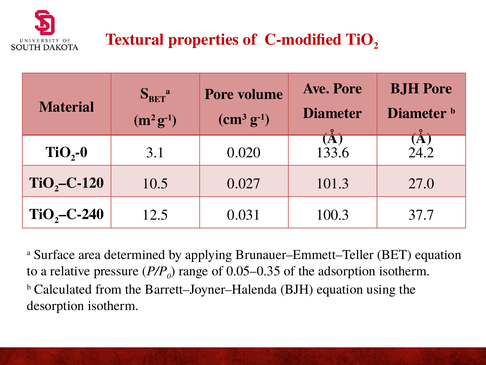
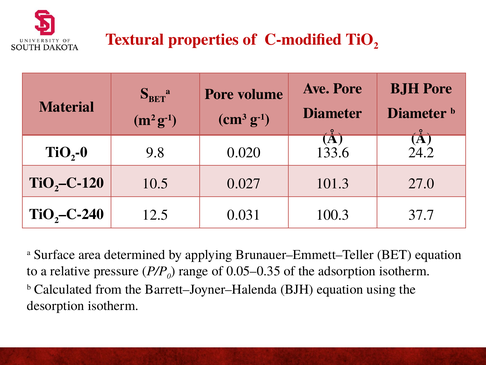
3.1: 3.1 -> 9.8
